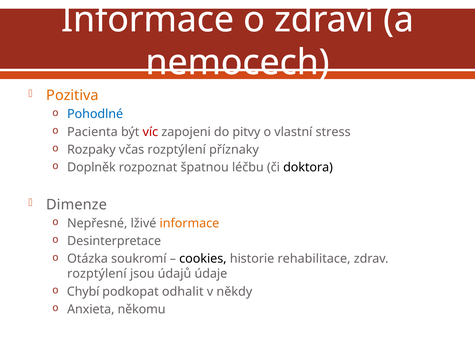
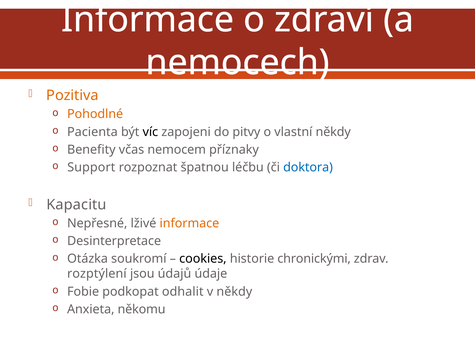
Pohodlné colour: blue -> orange
víc colour: red -> black
vlastní stress: stress -> někdy
Rozpaky: Rozpaky -> Benefity
včas rozptýlení: rozptýlení -> nemocem
Doplněk: Doplněk -> Support
doktora colour: black -> blue
Dimenze: Dimenze -> Kapacitu
rehabilitace: rehabilitace -> chronickými
Chybí: Chybí -> Fobie
